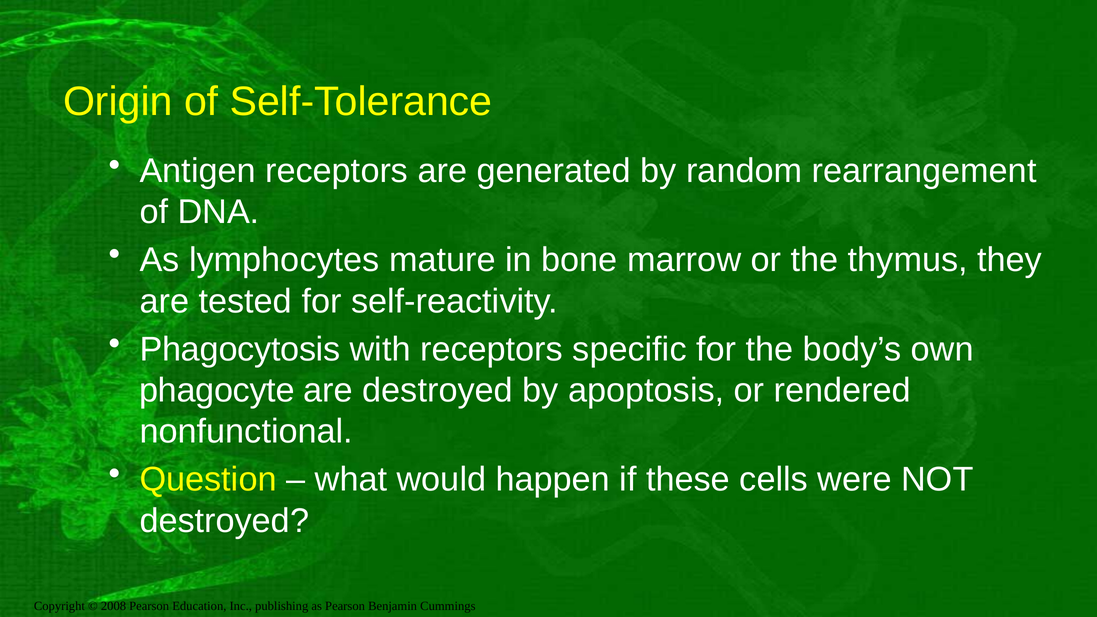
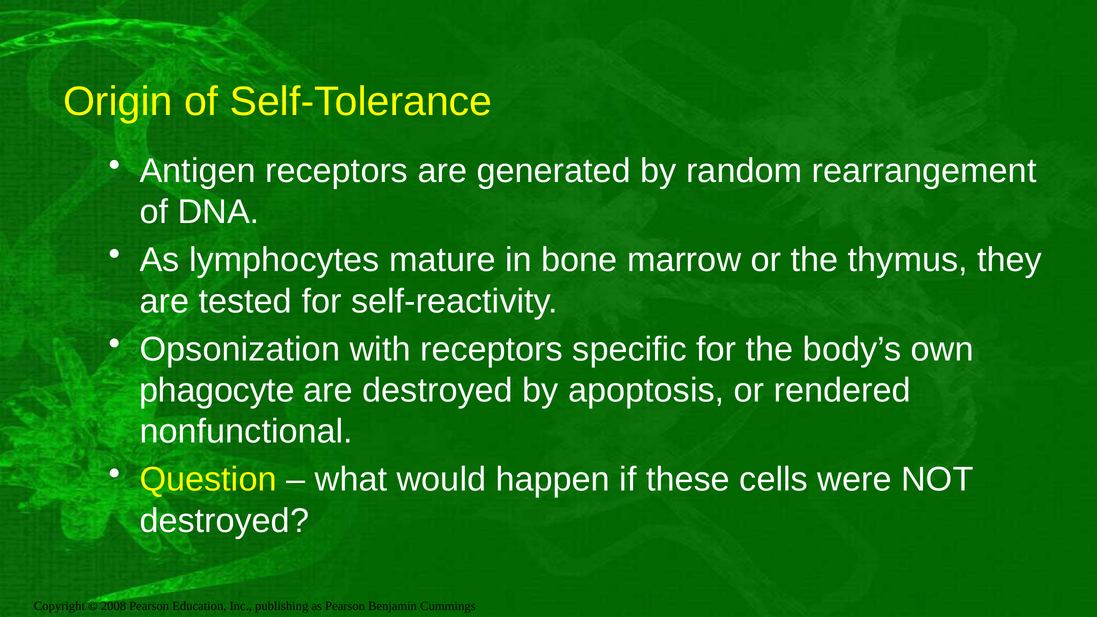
Phagocytosis: Phagocytosis -> Opsonization
